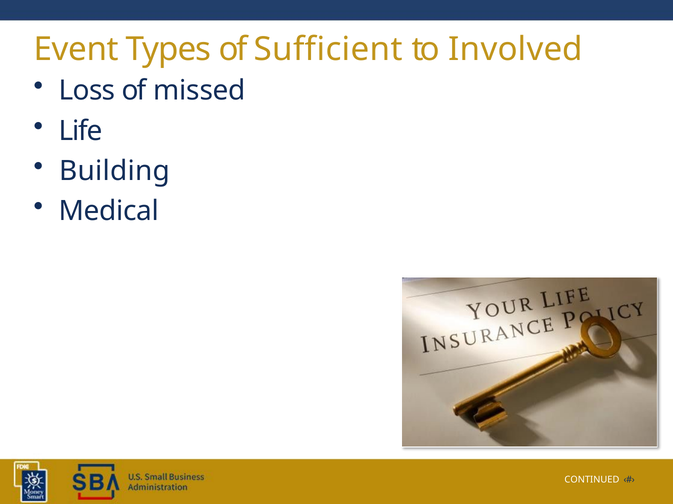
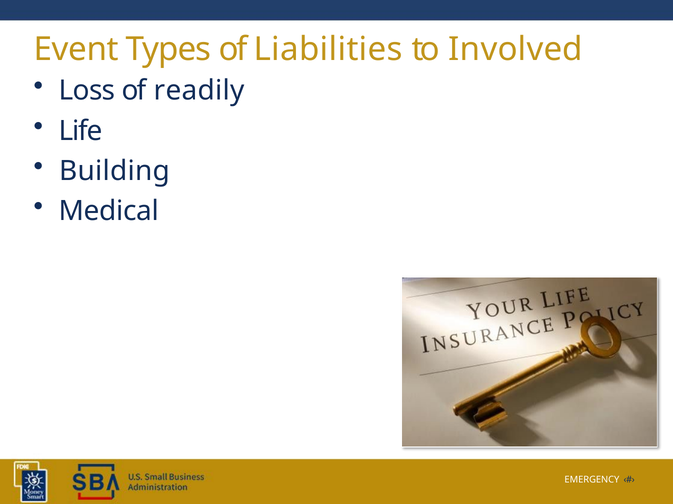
Sufficient: Sufficient -> Liabilities
missed: missed -> readily
CONTINUED: CONTINUED -> EMERGENCY
